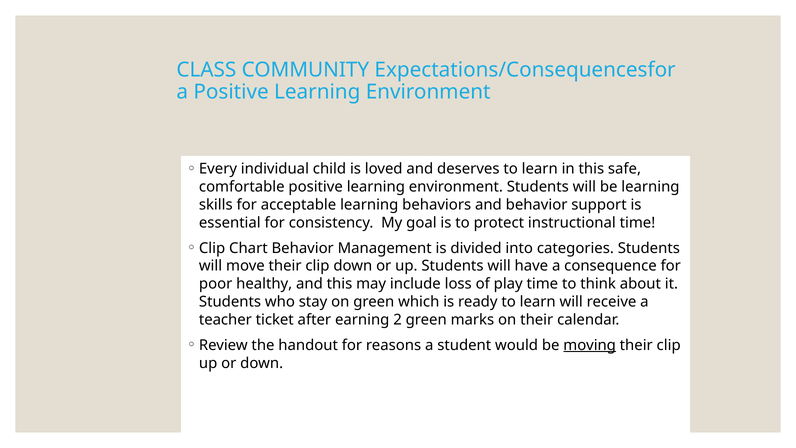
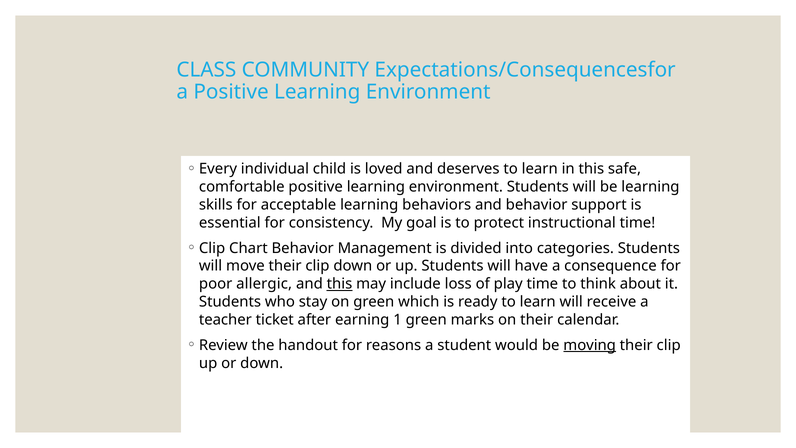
healthy: healthy -> allergic
this at (339, 284) underline: none -> present
2: 2 -> 1
